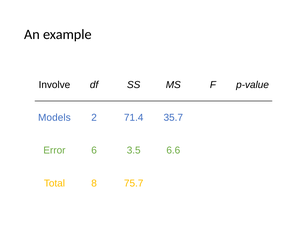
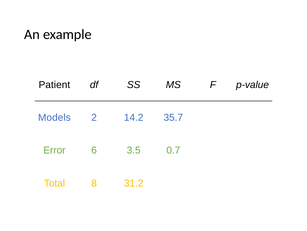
Involve: Involve -> Patient
71.4: 71.4 -> 14.2
6.6: 6.6 -> 0.7
75.7: 75.7 -> 31.2
